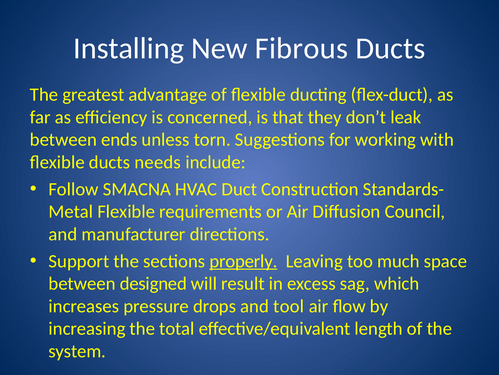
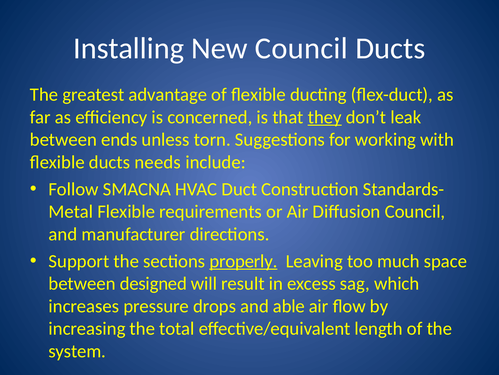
New Fibrous: Fibrous -> Council
they underline: none -> present
tool: tool -> able
